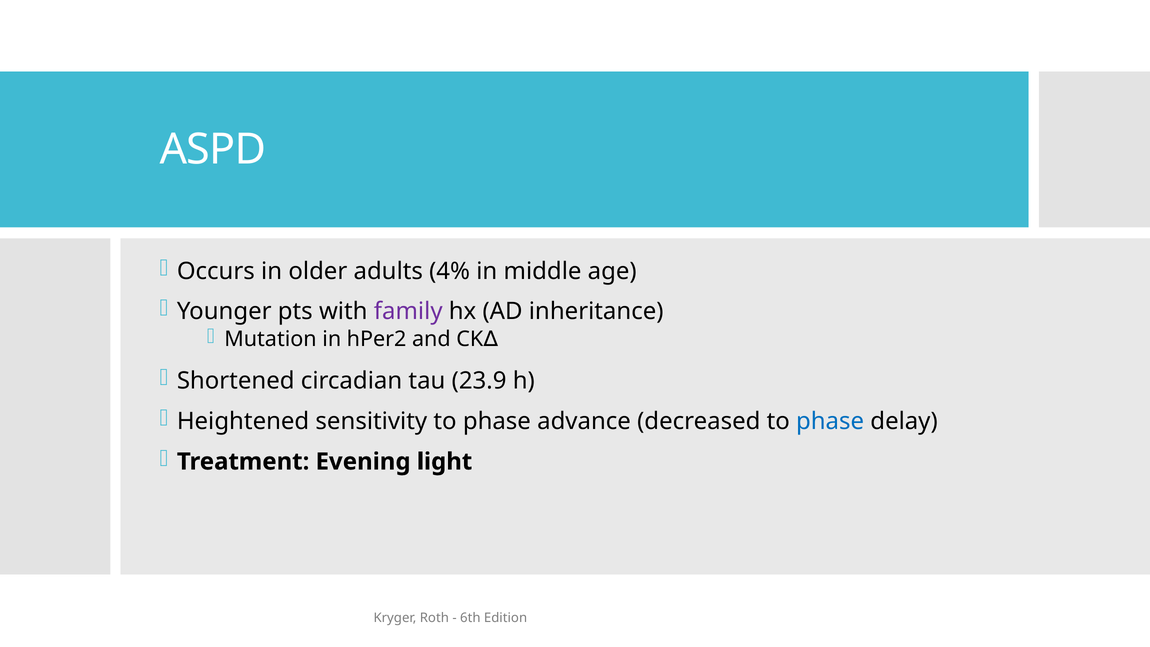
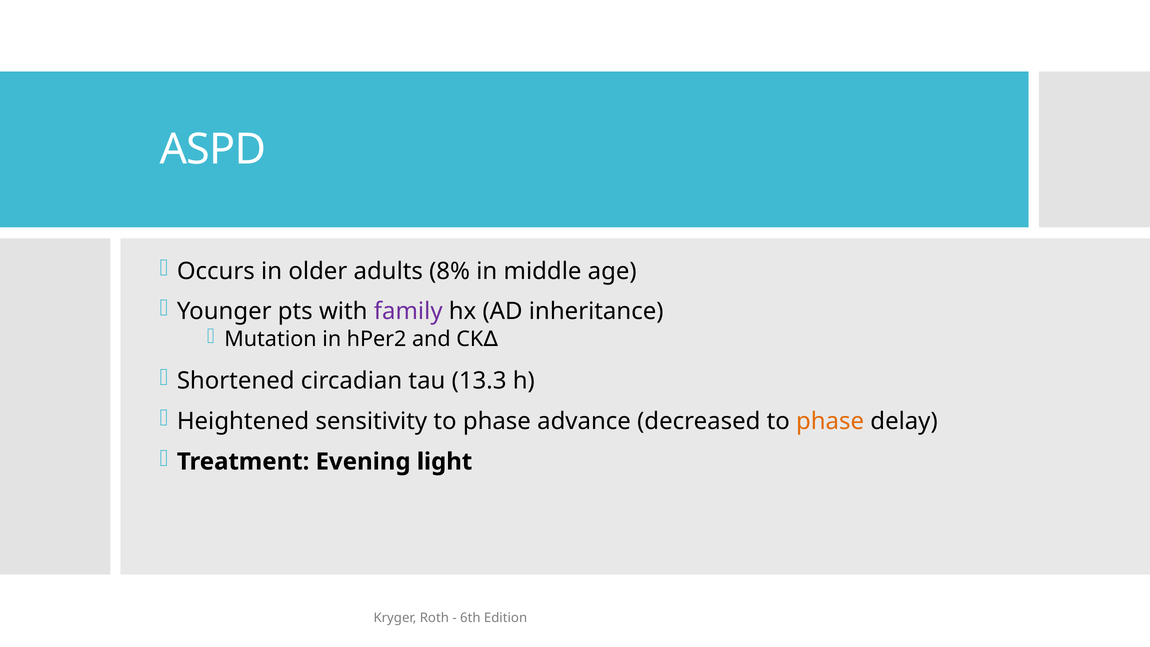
4%: 4% -> 8%
23.9: 23.9 -> 13.3
phase at (830, 421) colour: blue -> orange
